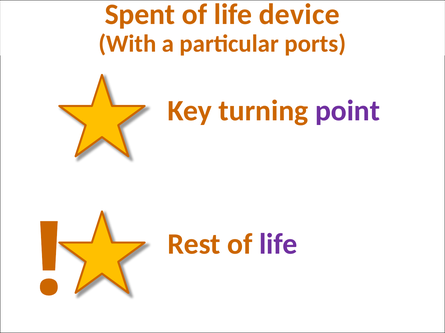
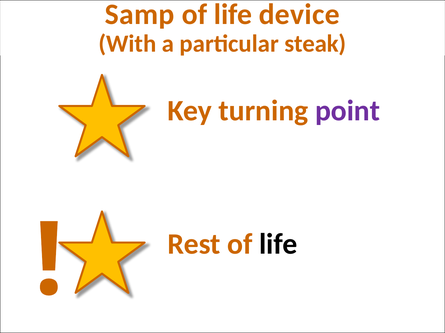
Spent: Spent -> Samp
ports: ports -> steak
life at (278, 245) colour: purple -> black
